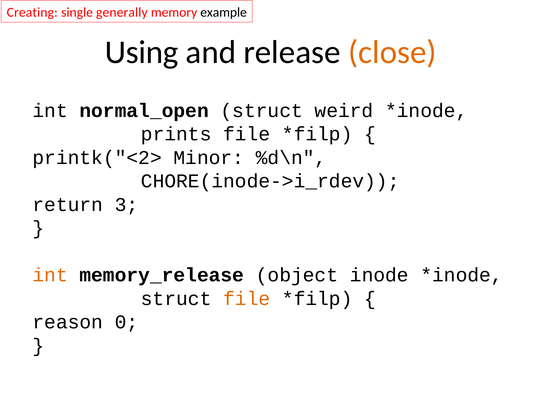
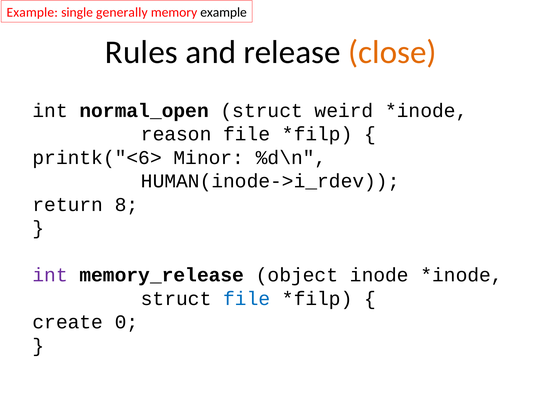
Creating at (32, 12): Creating -> Example
Using: Using -> Rules
prints: prints -> reason
printk("<2>: printk("<2> -> printk("<6>
CHORE(inode->i_rdev: CHORE(inode->i_rdev -> HUMAN(inode->i_rdev
3: 3 -> 8
int at (50, 275) colour: orange -> purple
file at (247, 299) colour: orange -> blue
reason: reason -> create
